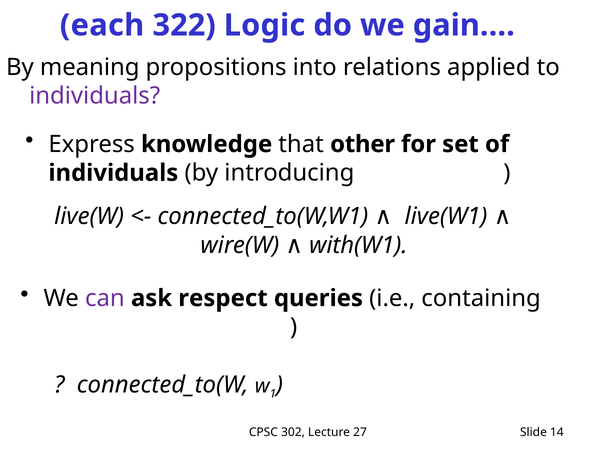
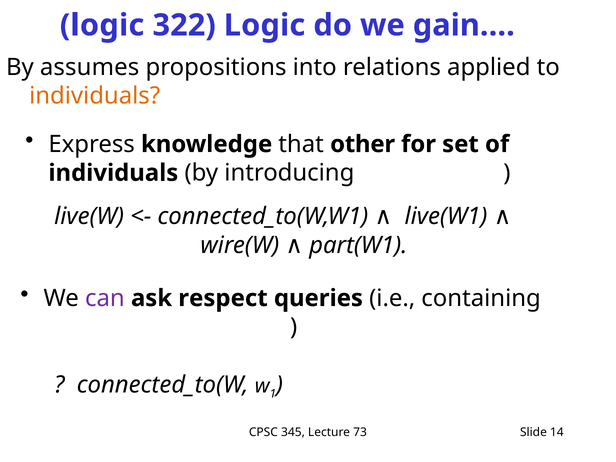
each at (102, 25): each -> logic
meaning: meaning -> assumes
individuals at (95, 96) colour: purple -> orange
with(W1: with(W1 -> part(W1
302: 302 -> 345
27: 27 -> 73
